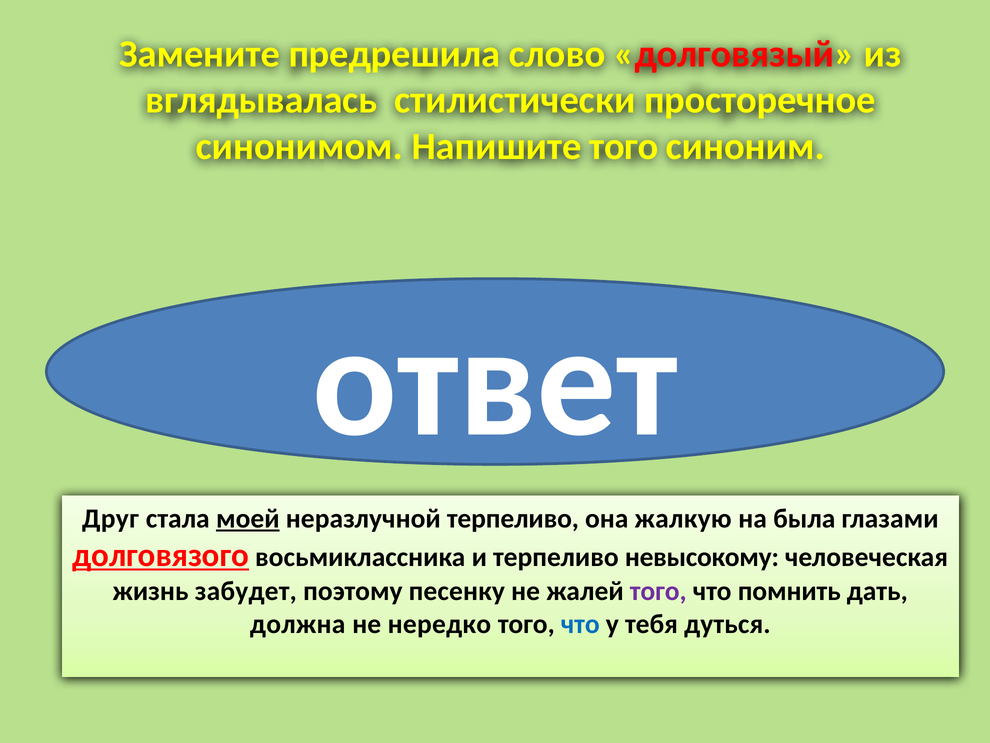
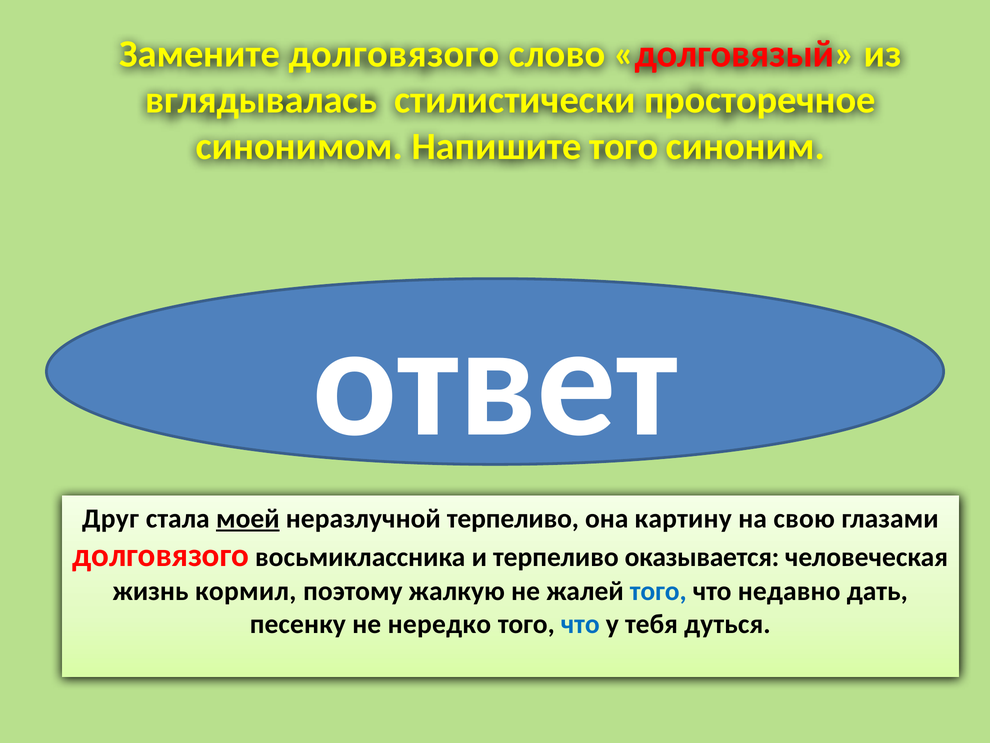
Замените предрешила: предрешила -> долговязого
жалкую: жалкую -> картину
была: была -> свою
долговязого at (161, 555) underline: present -> none
невысокому: невысокому -> оказывается
забудет: забудет -> кормил
песенку: песенку -> жалкую
того at (658, 591) colour: purple -> blue
помнить: помнить -> недавно
должна: должна -> песенку
